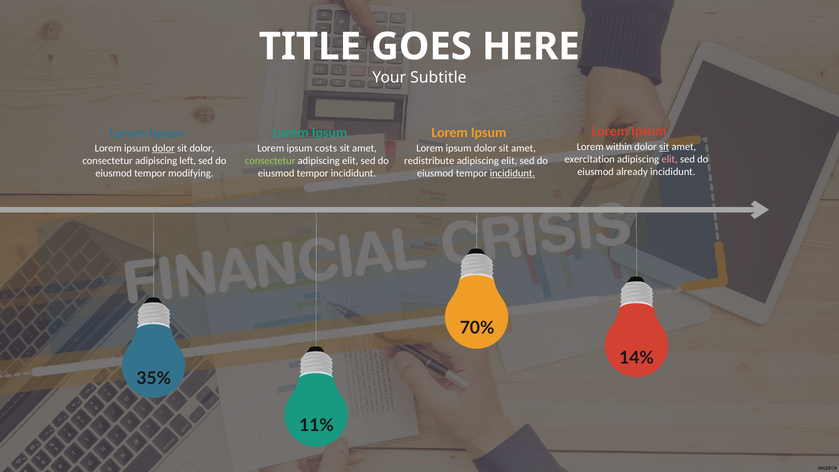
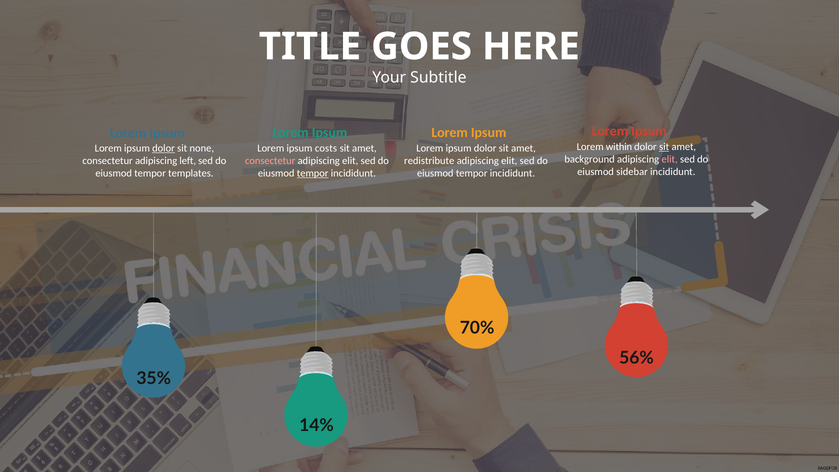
sit dolor: dolor -> none
exercitation: exercitation -> background
consectetur at (270, 161) colour: light green -> pink
already: already -> sidebar
tempor at (313, 173) underline: none -> present
incididunt at (512, 173) underline: present -> none
modifying: modifying -> templates
14%: 14% -> 56%
11%: 11% -> 14%
